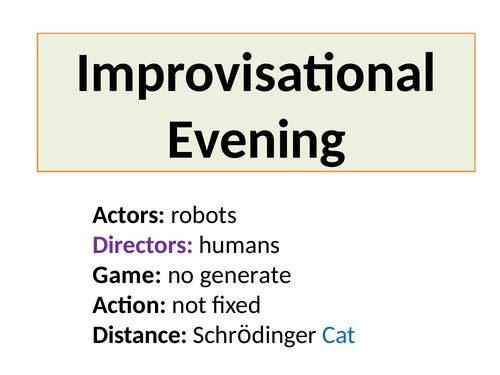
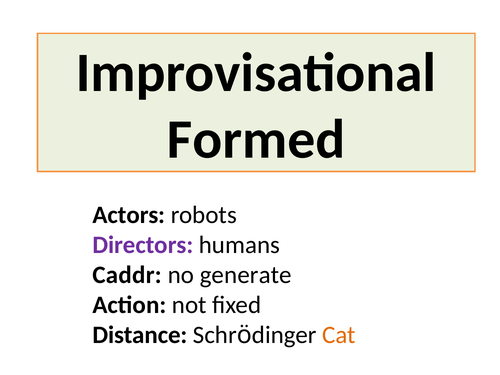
Evening: Evening -> Formed
Game: Game -> Caddr
Cat colour: blue -> orange
